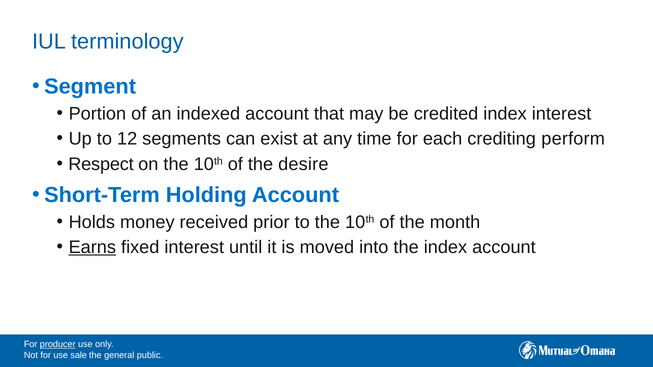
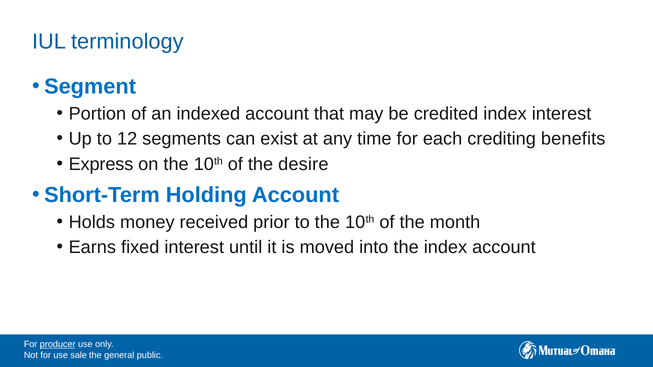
perform: perform -> benefits
Respect: Respect -> Express
Earns underline: present -> none
